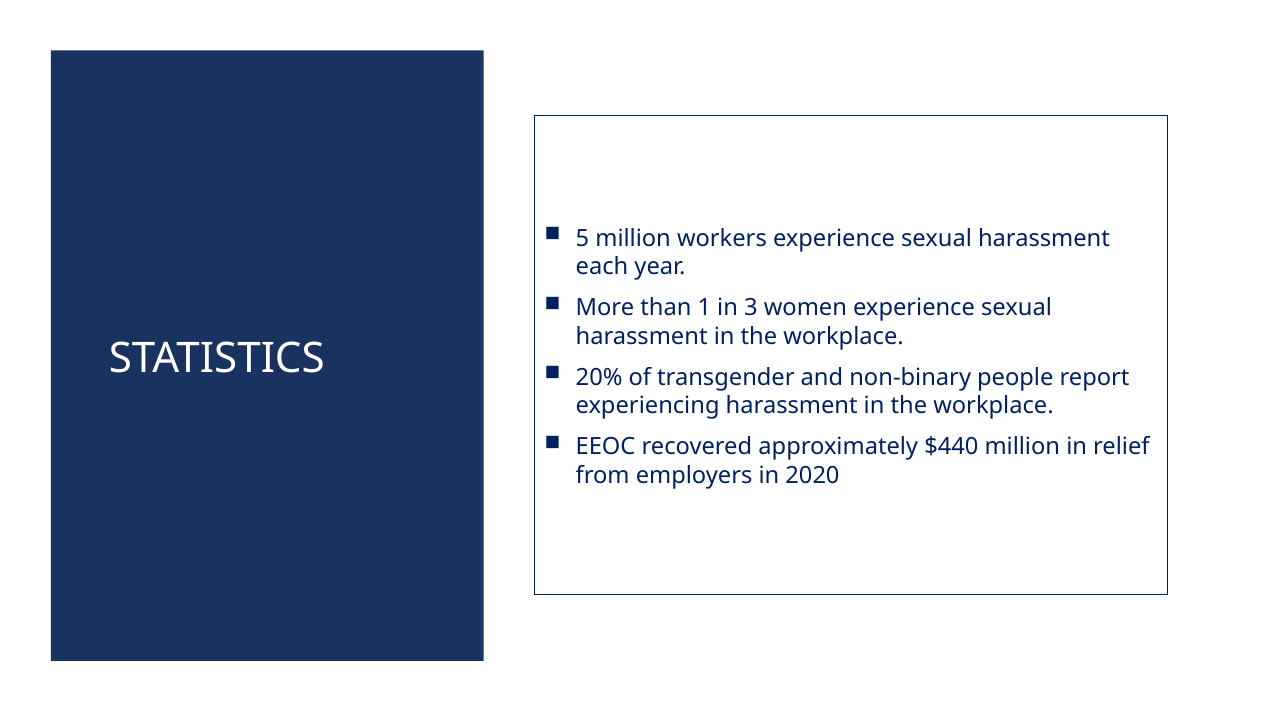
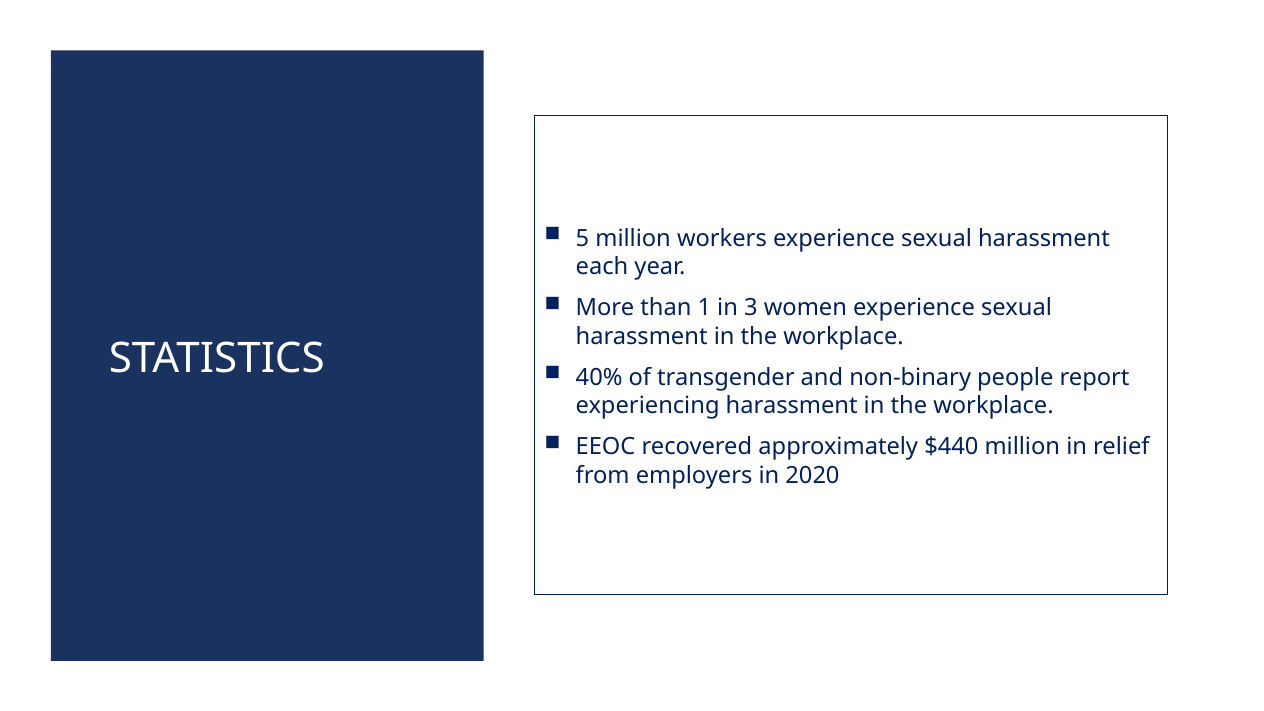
20%: 20% -> 40%
